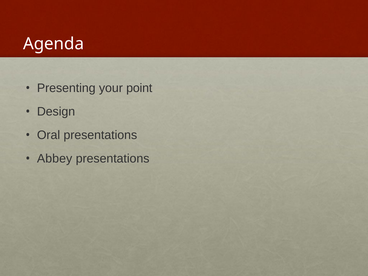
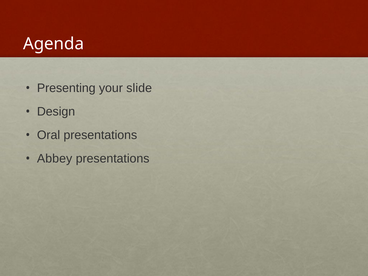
point: point -> slide
